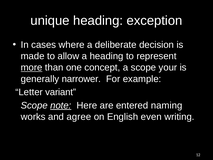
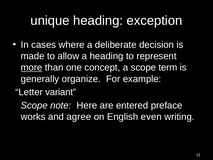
your: your -> term
narrower: narrower -> organize
note underline: present -> none
naming: naming -> preface
